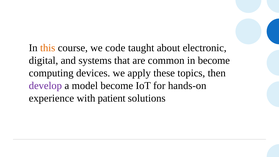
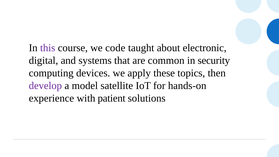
this colour: orange -> purple
in become: become -> security
model become: become -> satellite
